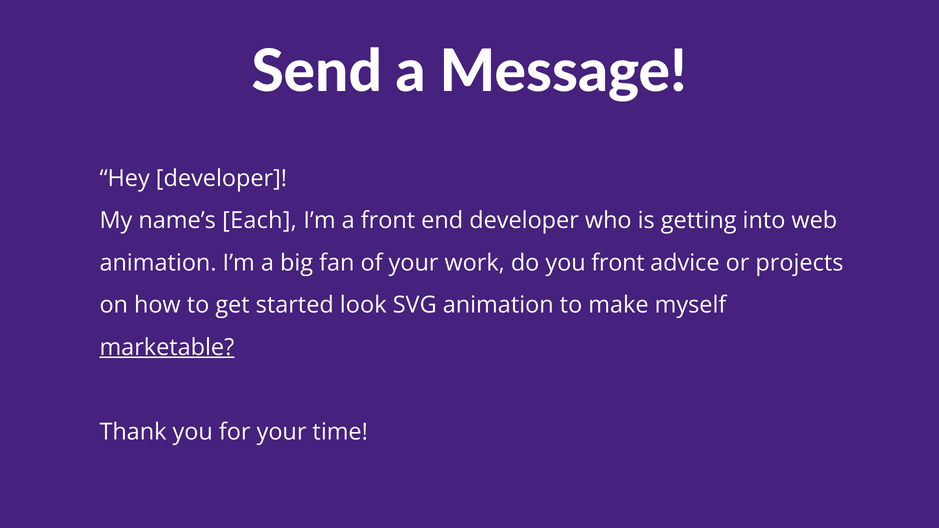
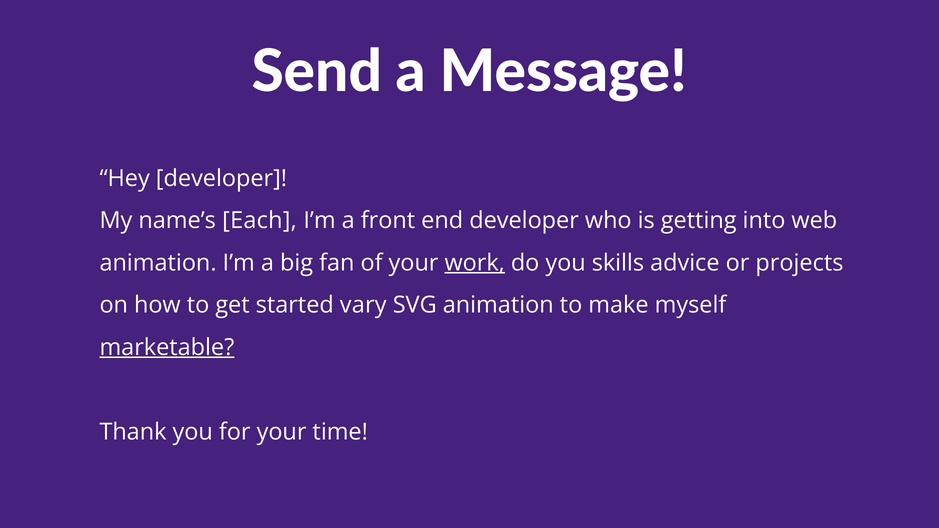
work underline: none -> present
you front: front -> skills
look: look -> vary
